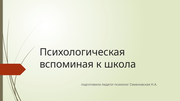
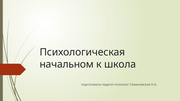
вспоминая: вспоминая -> начальном
